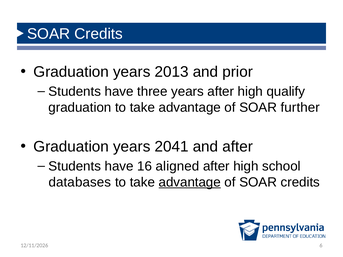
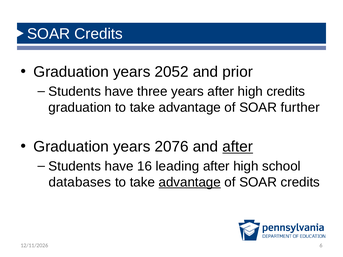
2013: 2013 -> 2052
high qualify: qualify -> credits
2041: 2041 -> 2076
after at (238, 147) underline: none -> present
aligned: aligned -> leading
